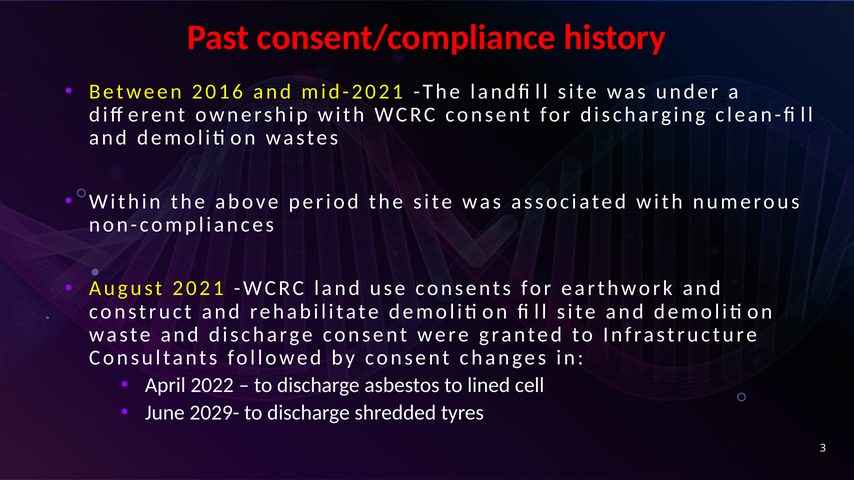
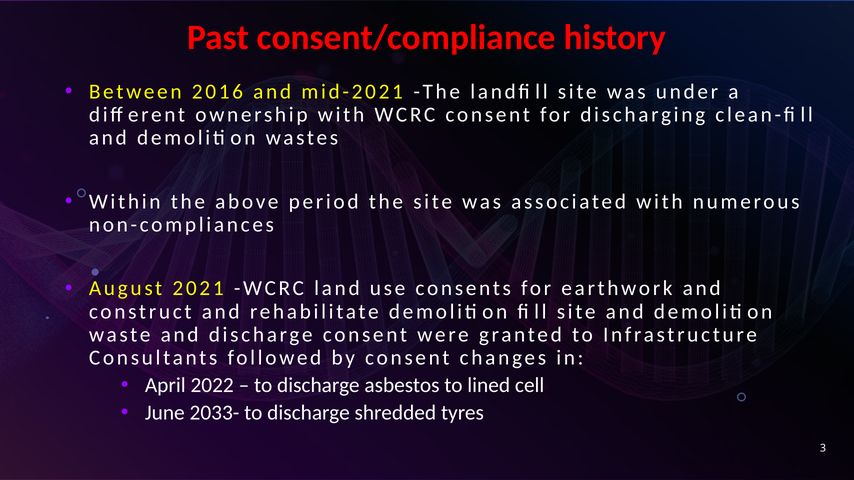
2029-: 2029- -> 2033-
